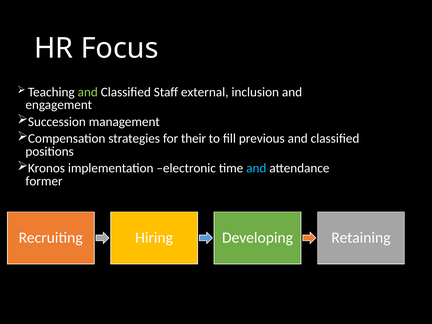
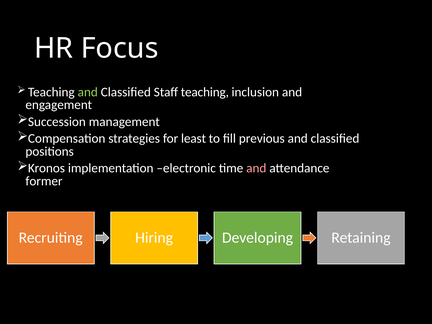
Staff external: external -> teaching
their: their -> least
and at (256, 168) colour: light blue -> pink
